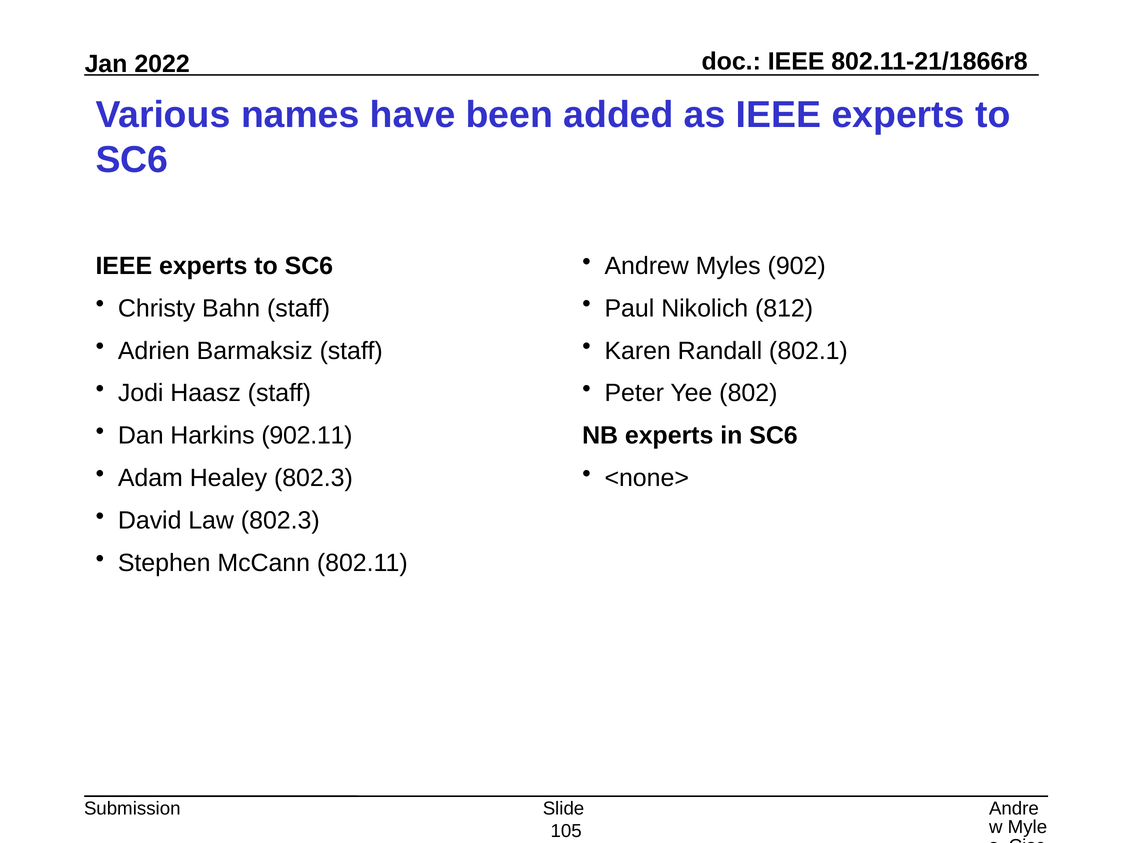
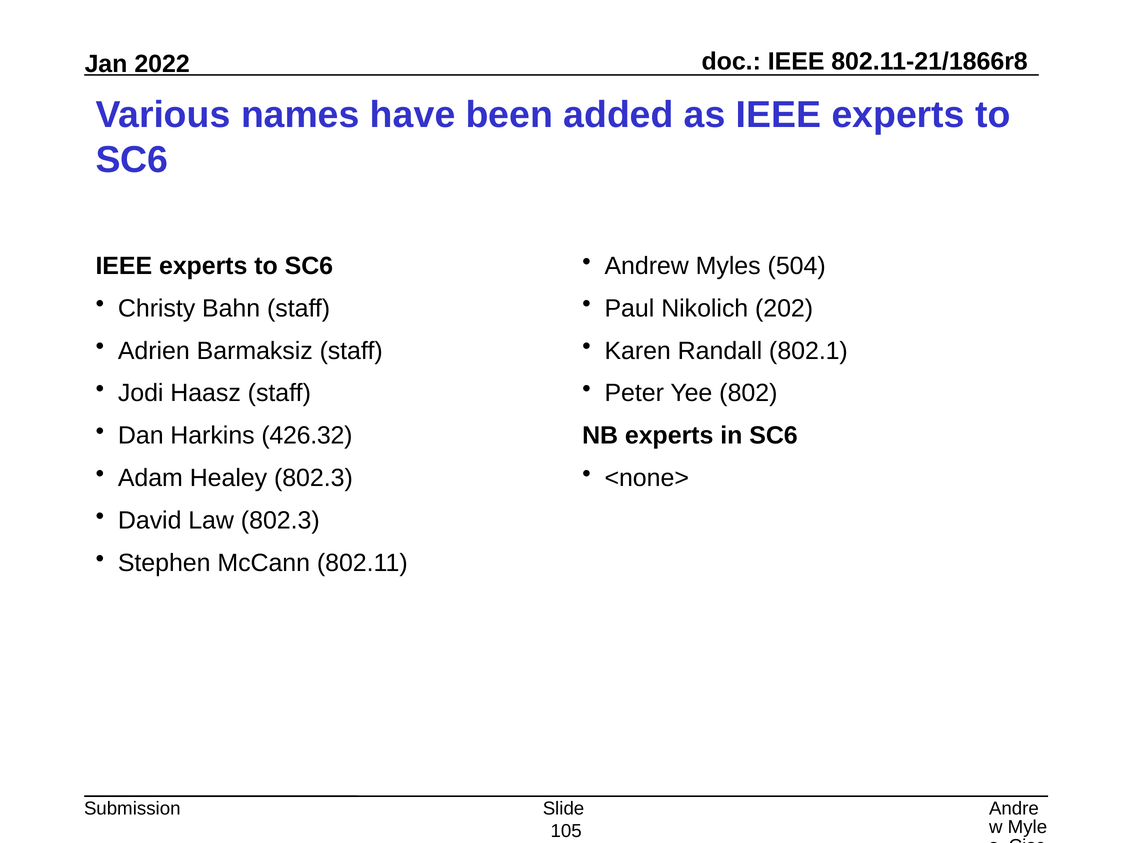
902: 902 -> 504
812: 812 -> 202
902.11: 902.11 -> 426.32
